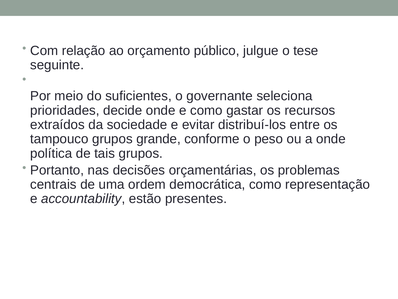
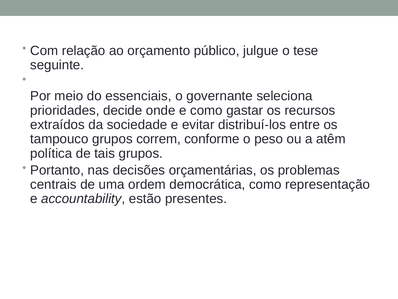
suficientes: suficientes -> essenciais
grande: grande -> correm
a onde: onde -> atêm
